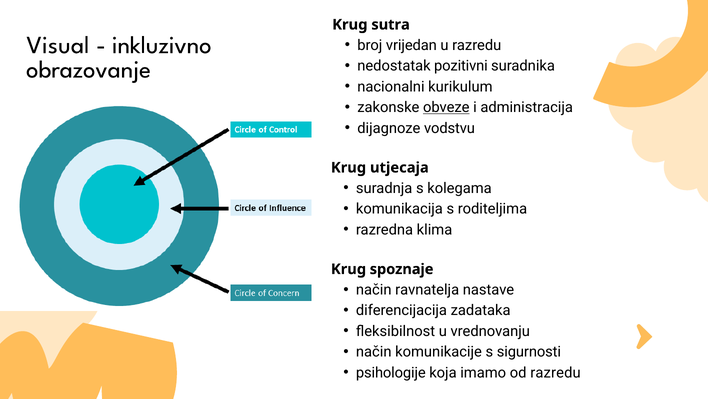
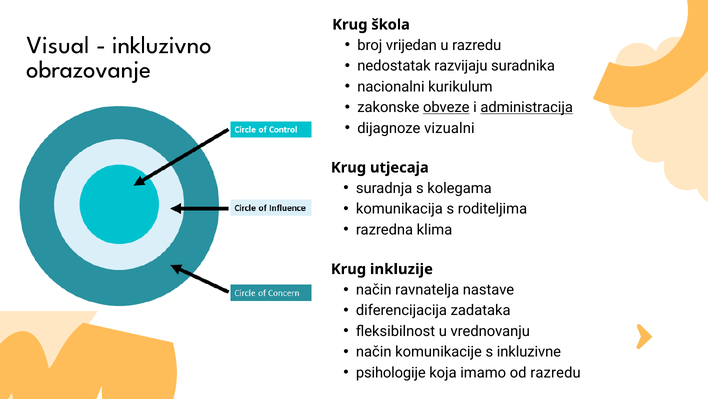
sutra: sutra -> škola
pozitivni: pozitivni -> razvijaju
administracija underline: none -> present
vodstvu: vodstvu -> vizualni
spoznaje: spoznaje -> inkluzije
sigurnosti: sigurnosti -> inkluzivne
